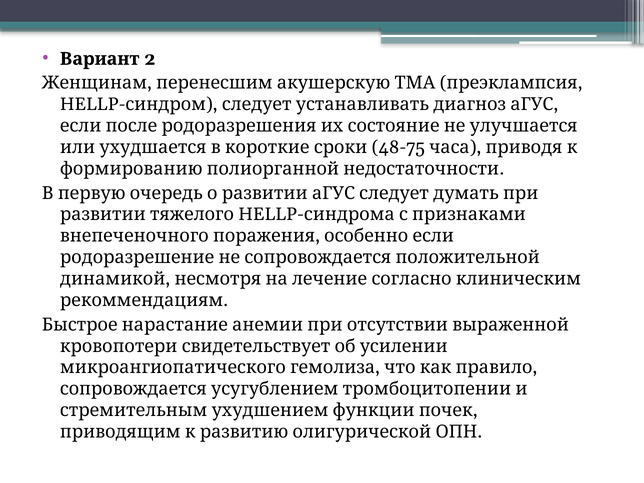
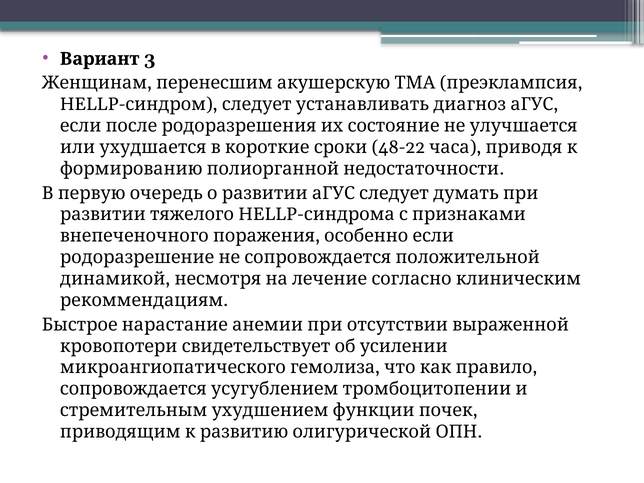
2: 2 -> 3
48-75: 48-75 -> 48-22
